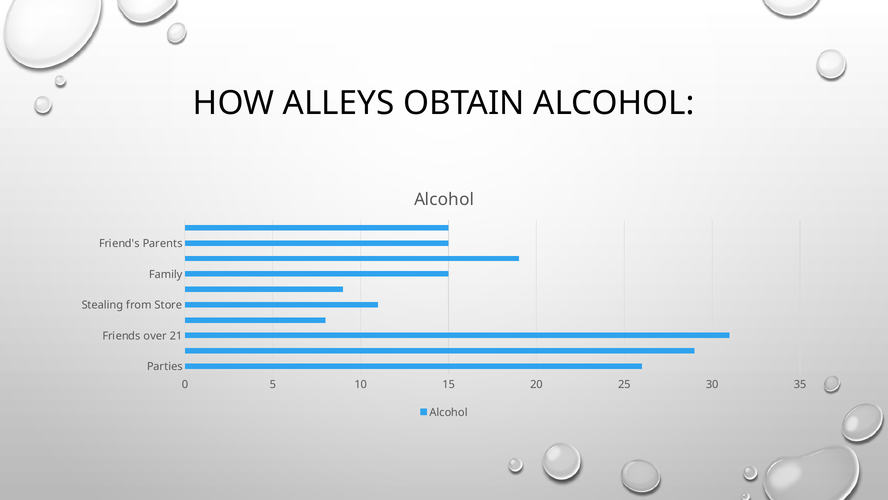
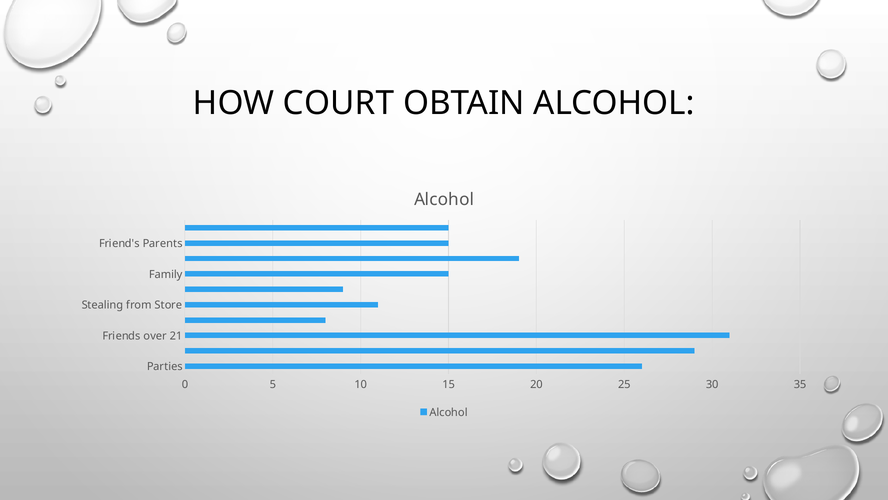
ALLEYS: ALLEYS -> COURT
